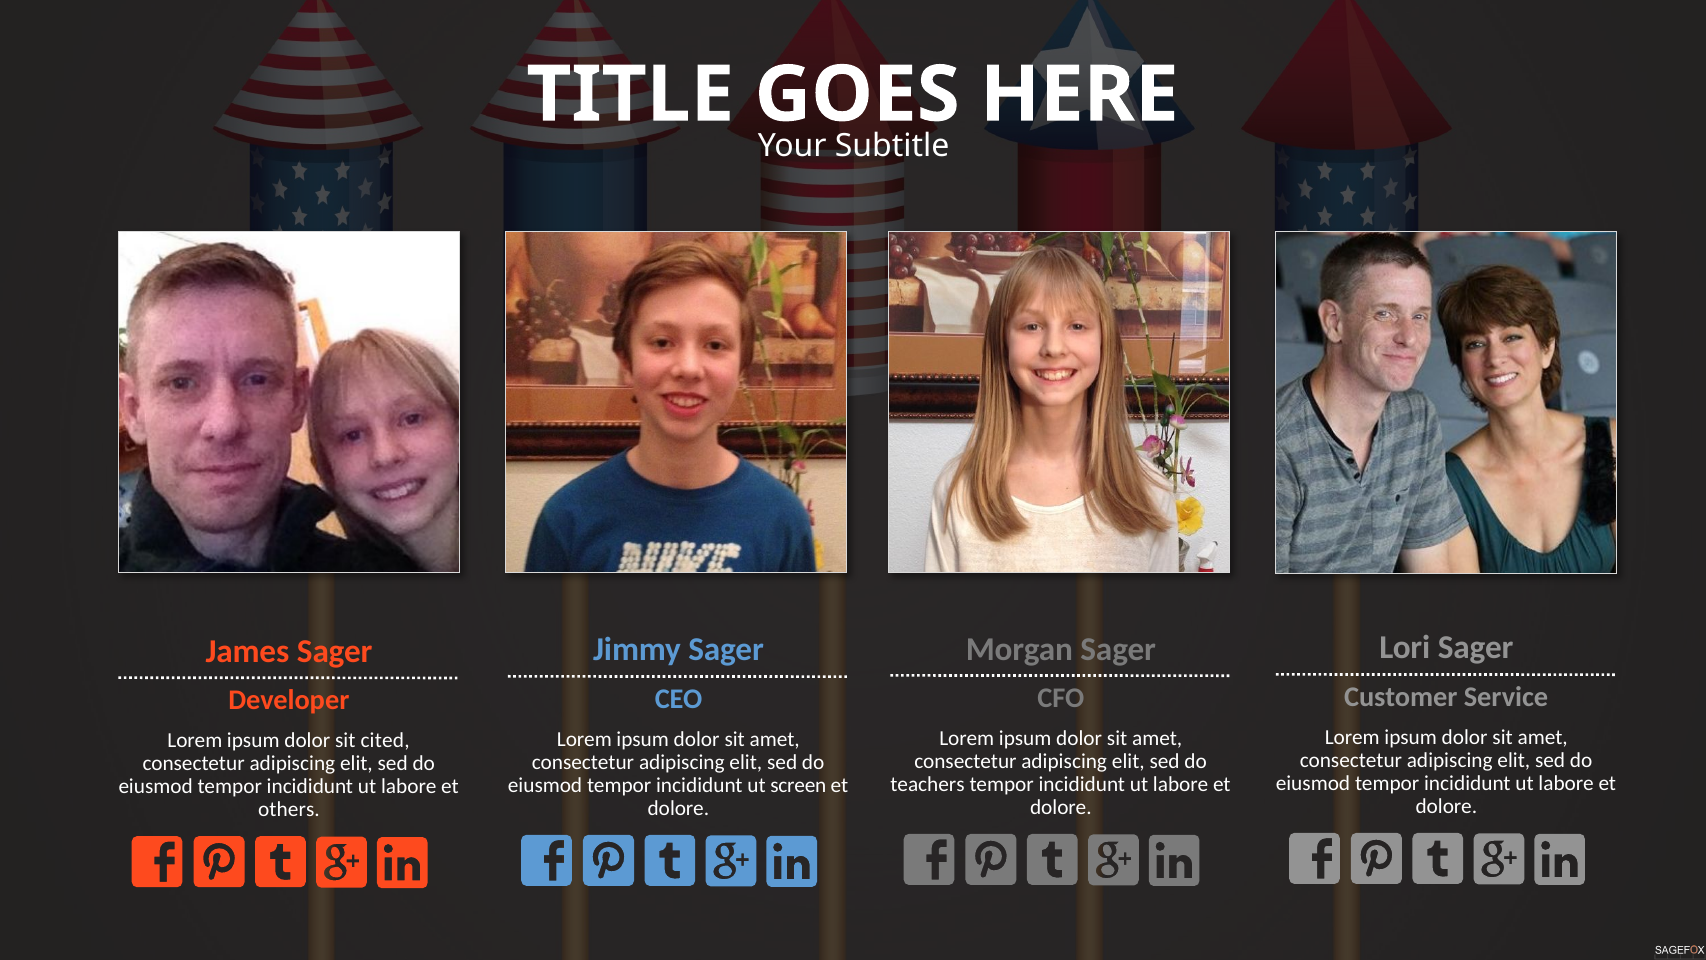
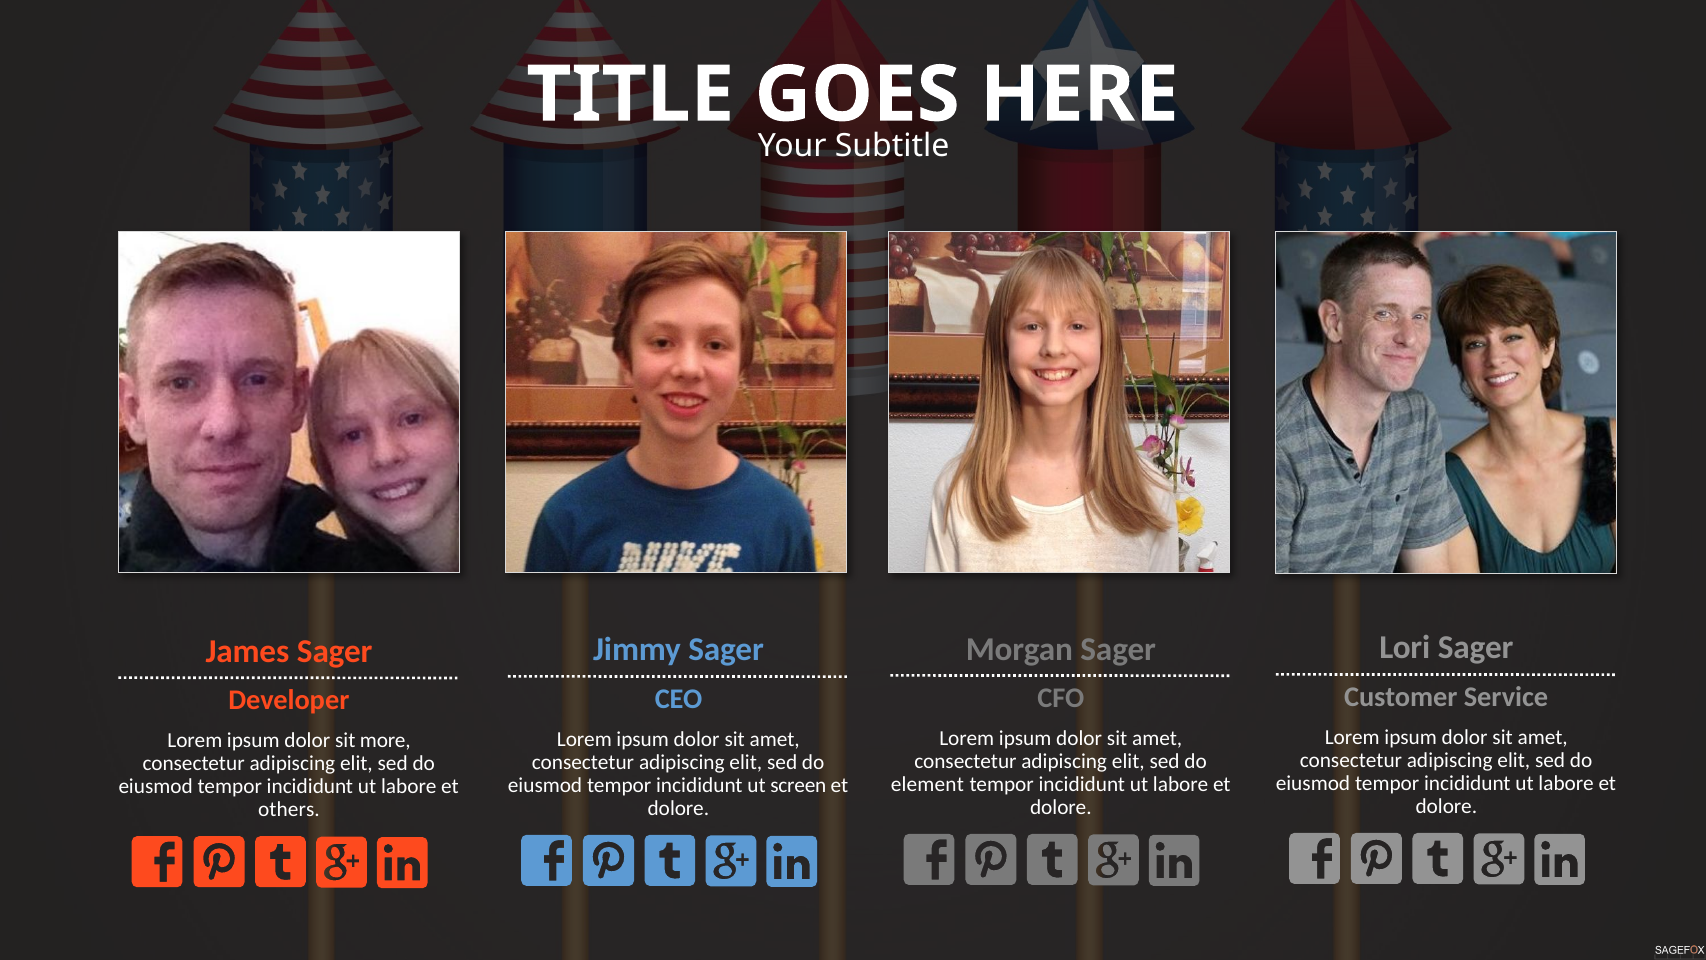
cited: cited -> more
teachers: teachers -> element
